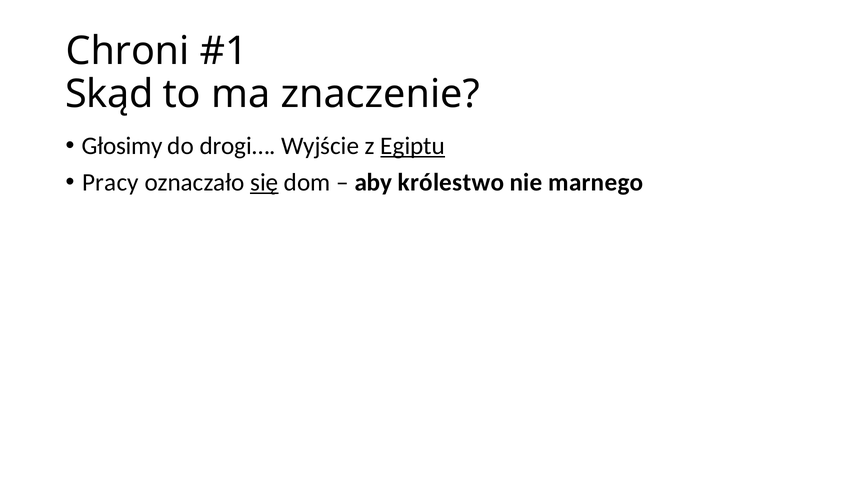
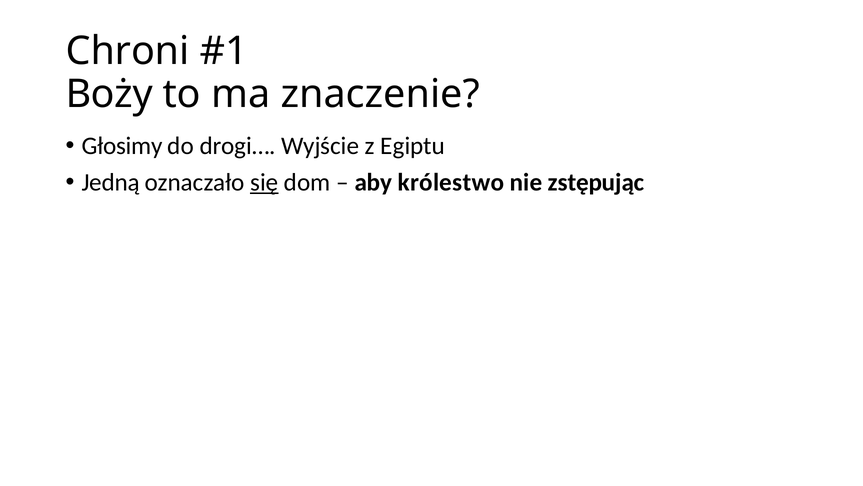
Skąd: Skąd -> Boży
Egiptu underline: present -> none
Pracy: Pracy -> Jedną
marnego: marnego -> zstępując
